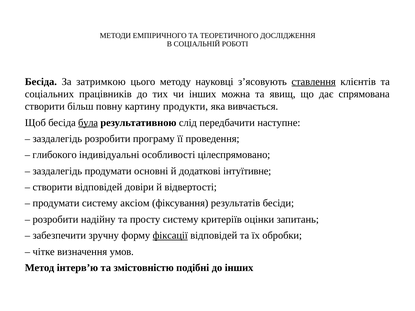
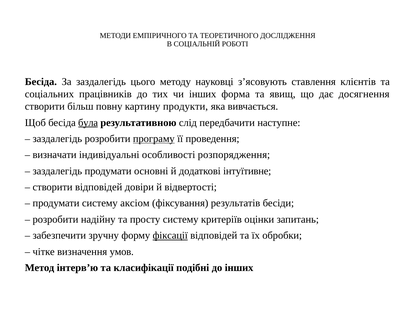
За затримкою: затримкою -> заздалегідь
ставлення underline: present -> none
можна: можна -> форма
спрямована: спрямована -> досягнення
програму underline: none -> present
глибокого: глибокого -> визначати
цілеспрямовано: цілеспрямовано -> розпорядження
змістовністю: змістовністю -> класифікації
